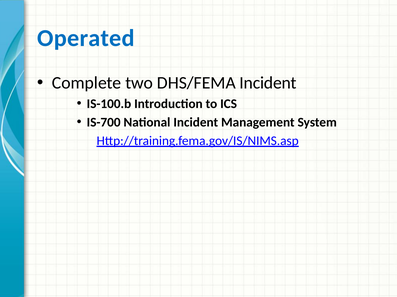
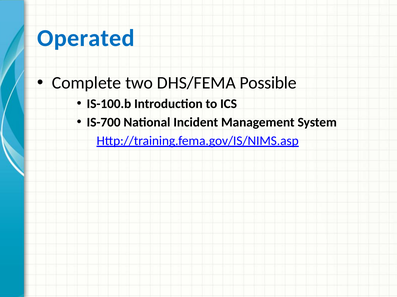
DHS/FEMA Incident: Incident -> Possible
